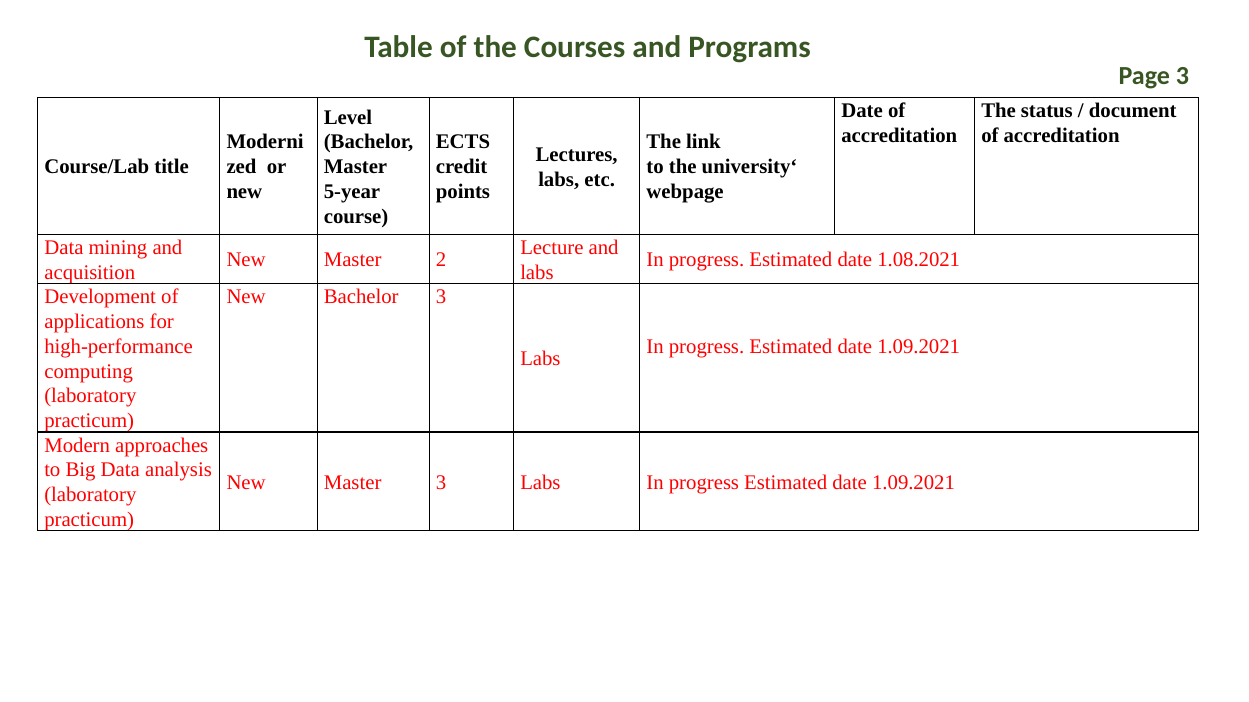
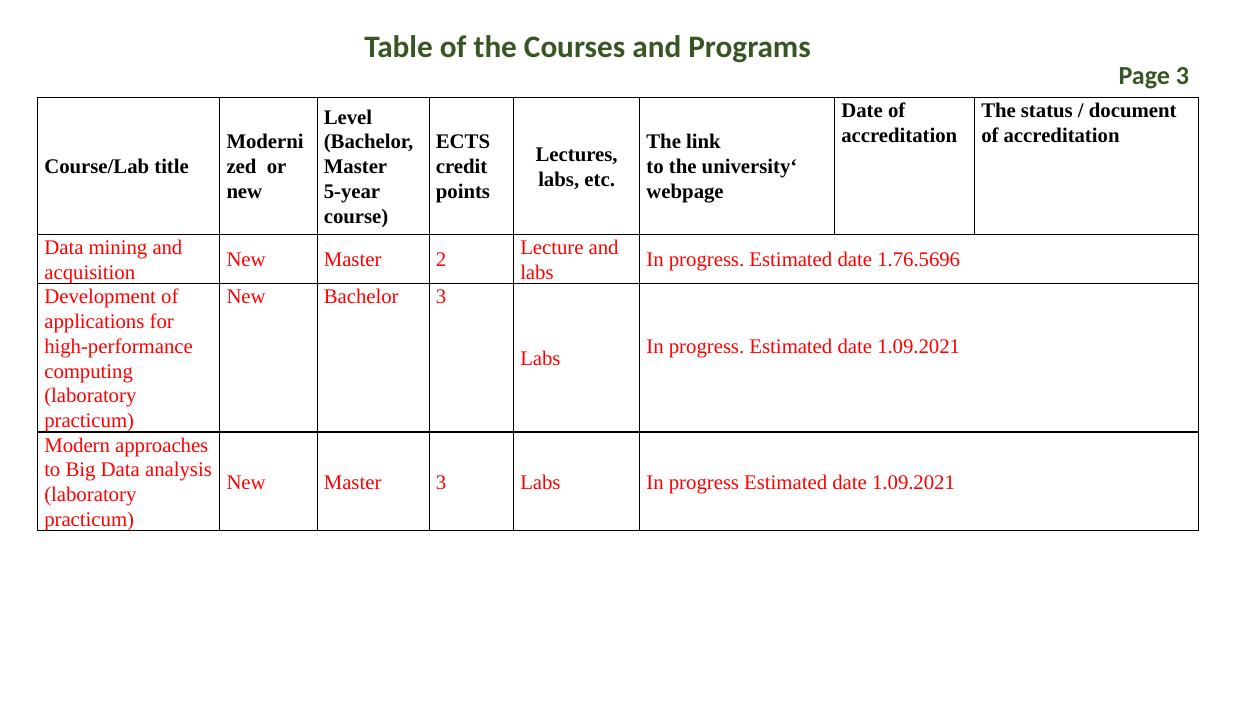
1.08.2021: 1.08.2021 -> 1.76.5696
